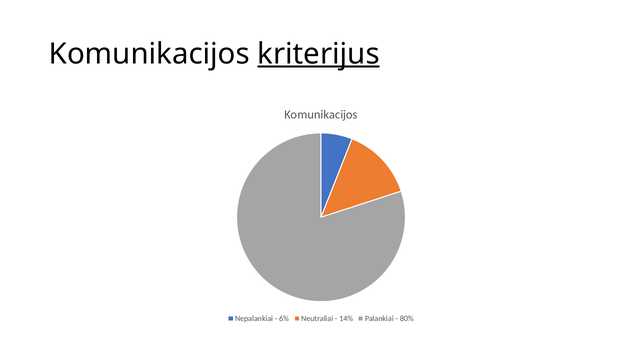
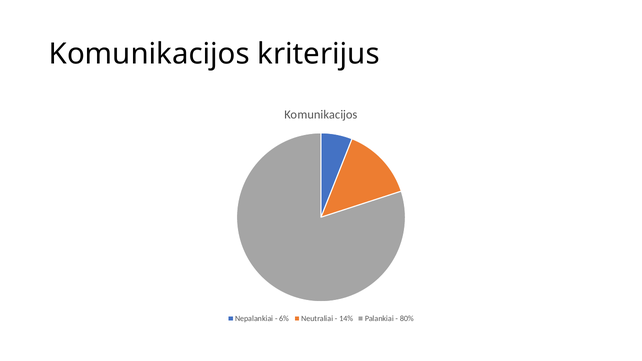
kriterijus underline: present -> none
